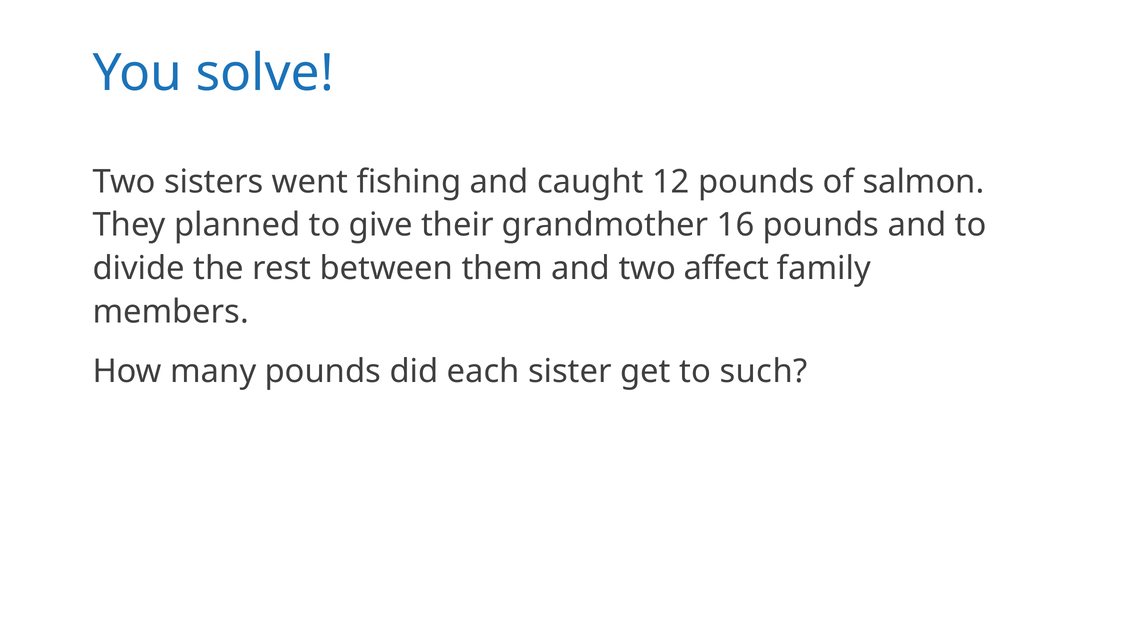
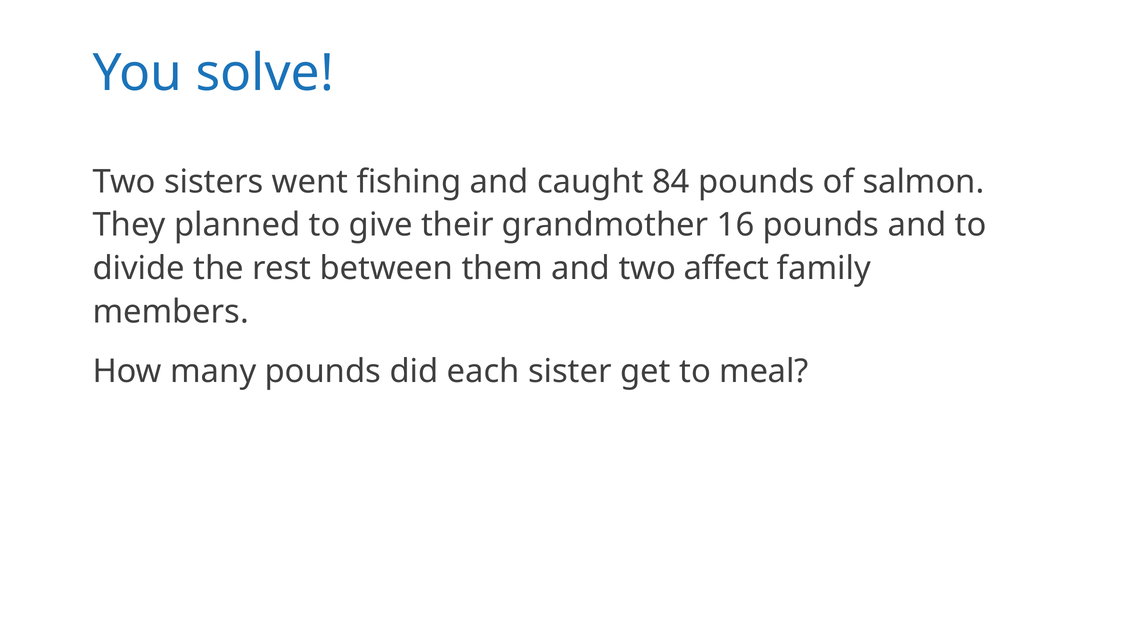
12: 12 -> 84
such: such -> meal
